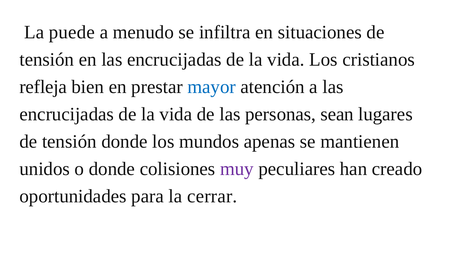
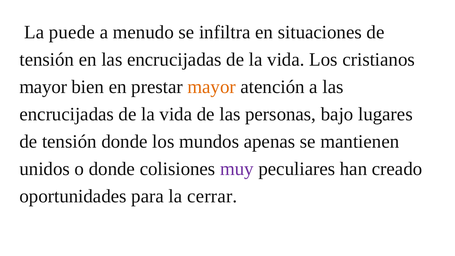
refleja at (43, 87): refleja -> mayor
mayor at (212, 87) colour: blue -> orange
sean: sean -> bajo
